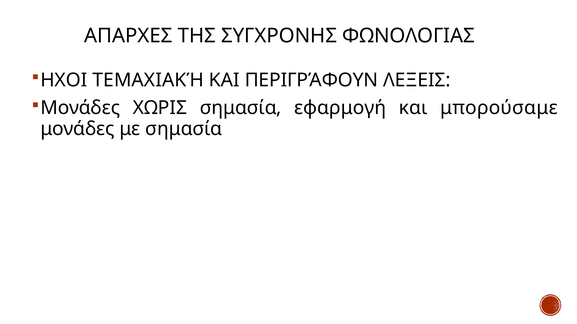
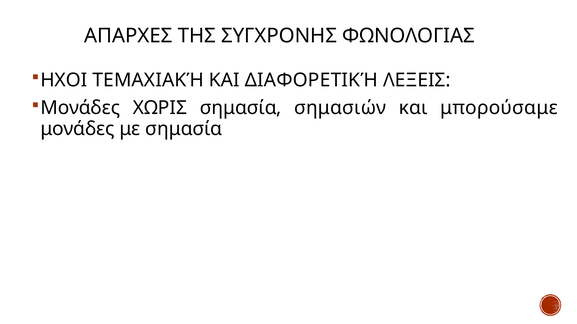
ΠΕΡΙΓΡΆΦΟΥΝ: ΠΕΡΙΓΡΆΦΟΥΝ -> ΔΙΑΦΟΡΕΤΙΚΉ
εφαρμογή: εφαρμογή -> σημασιών
